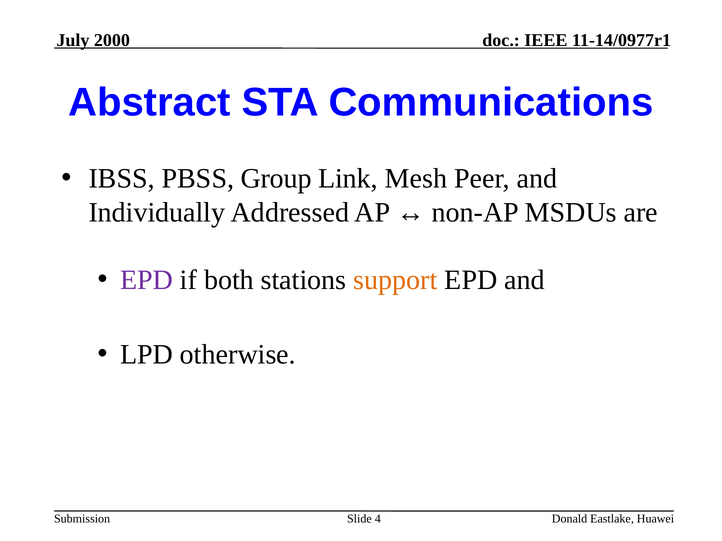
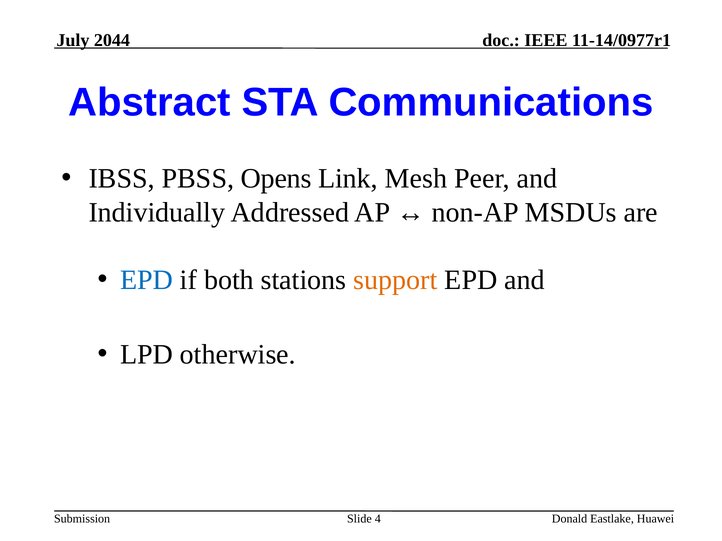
2000: 2000 -> 2044
Group: Group -> Opens
EPD at (147, 280) colour: purple -> blue
